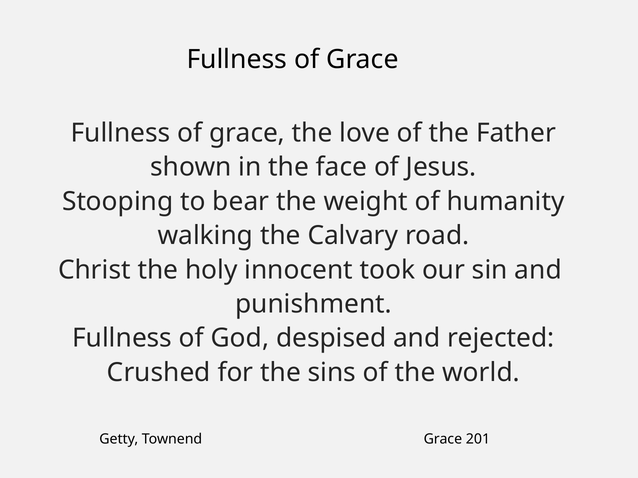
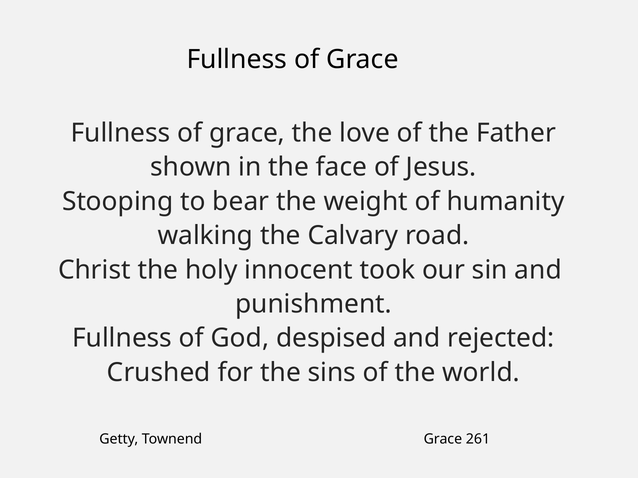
201: 201 -> 261
